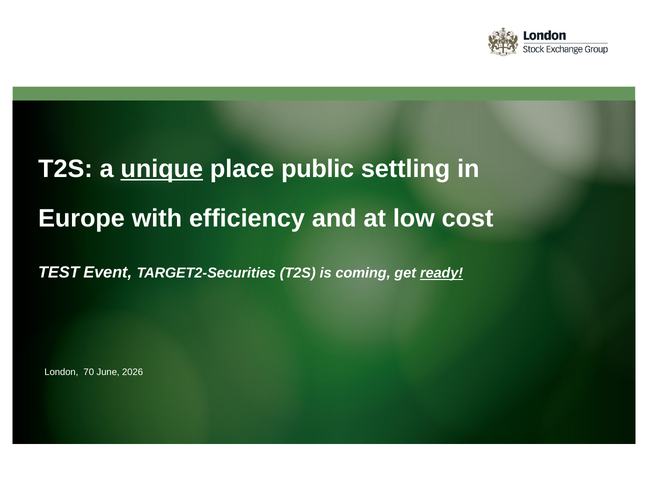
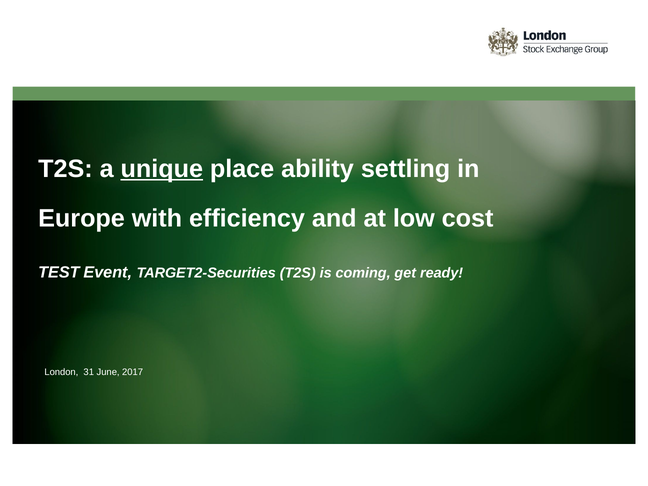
public: public -> ability
ready underline: present -> none
70: 70 -> 31
2026: 2026 -> 2017
